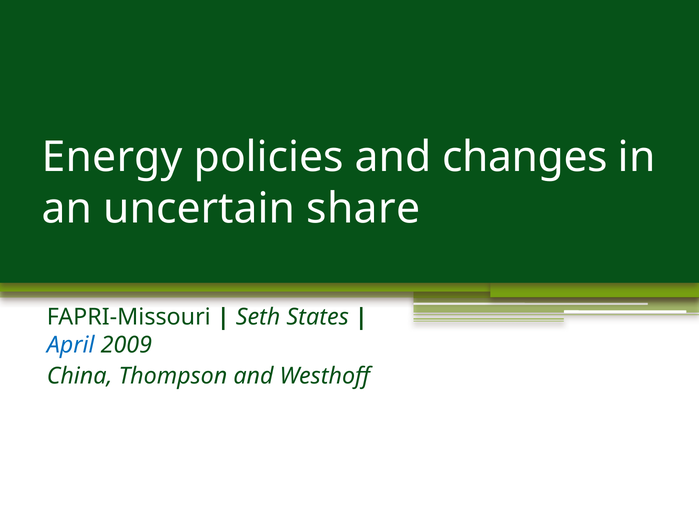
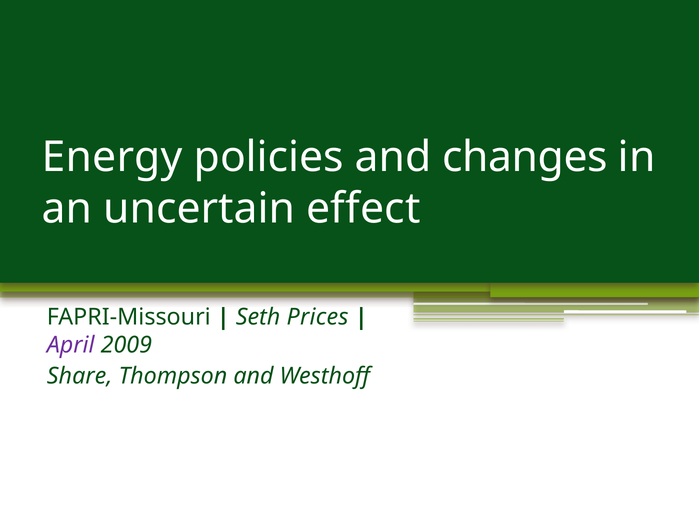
share: share -> effect
States: States -> Prices
April colour: blue -> purple
China: China -> Share
